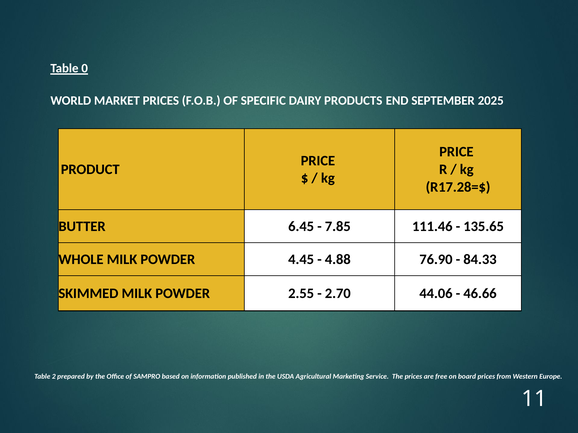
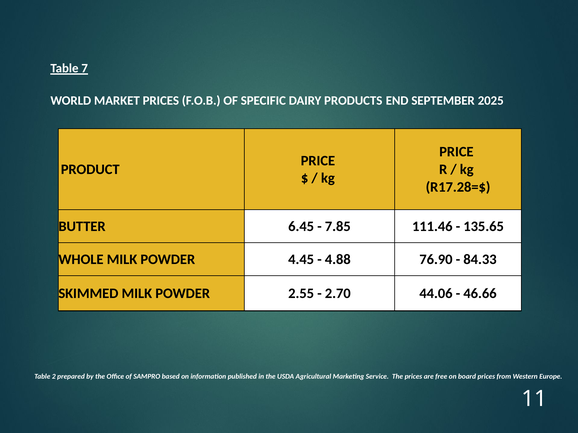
0: 0 -> 7
